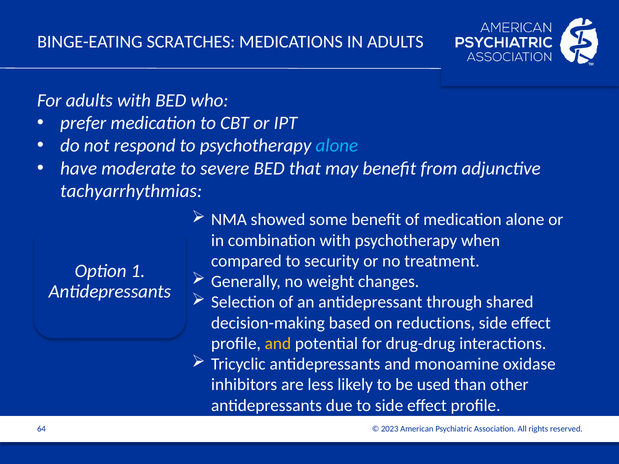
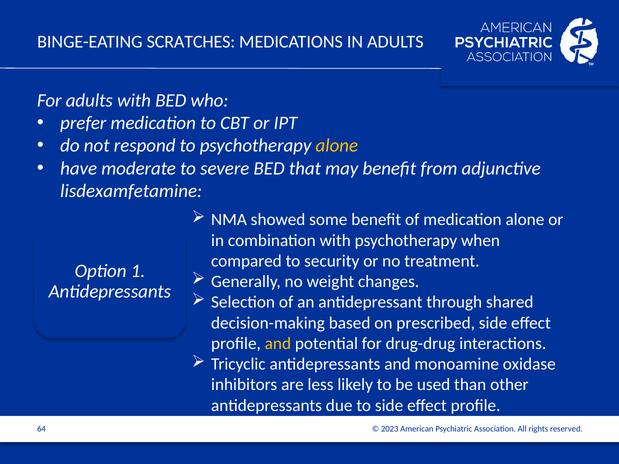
alone at (337, 146) colour: light blue -> yellow
tachyarrhythmias: tachyarrhythmias -> lisdexamfetamine
reductions: reductions -> prescribed
